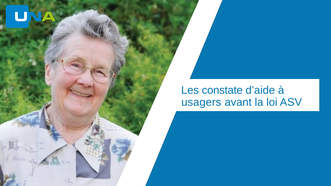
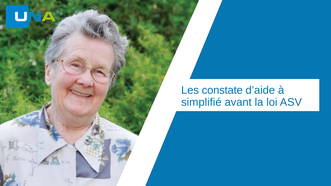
usagers: usagers -> simplifié
